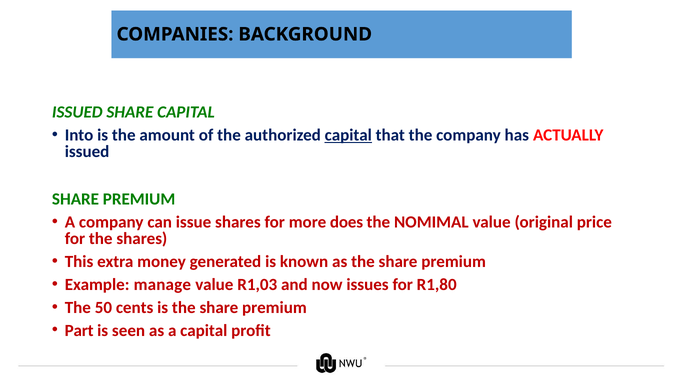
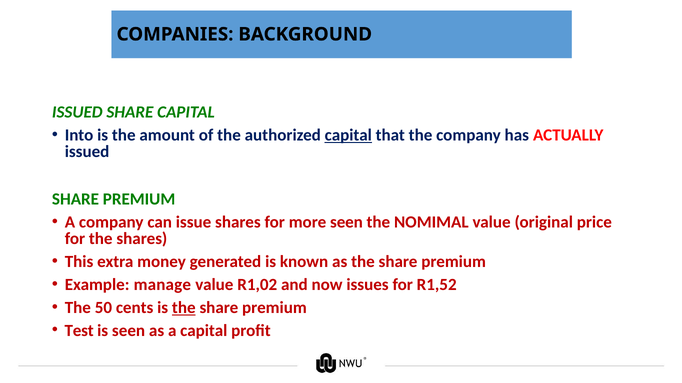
more does: does -> seen
R1,03: R1,03 -> R1,02
R1,80: R1,80 -> R1,52
the at (184, 308) underline: none -> present
Part: Part -> Test
